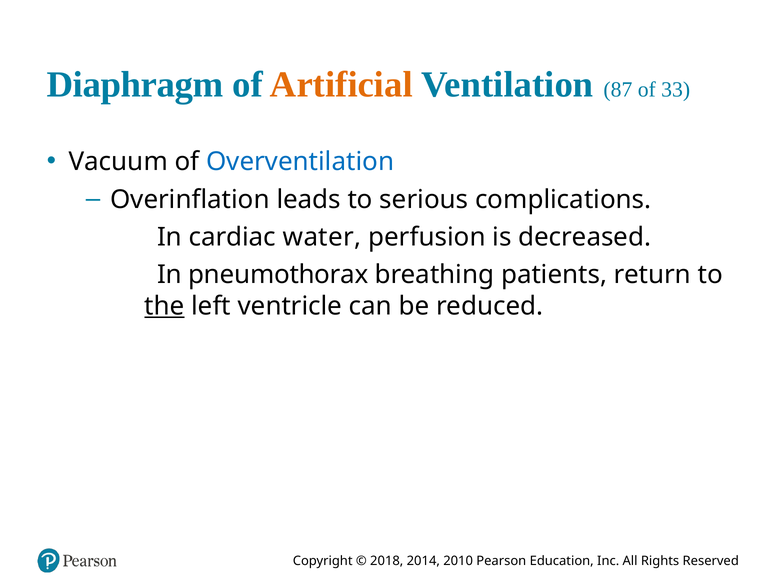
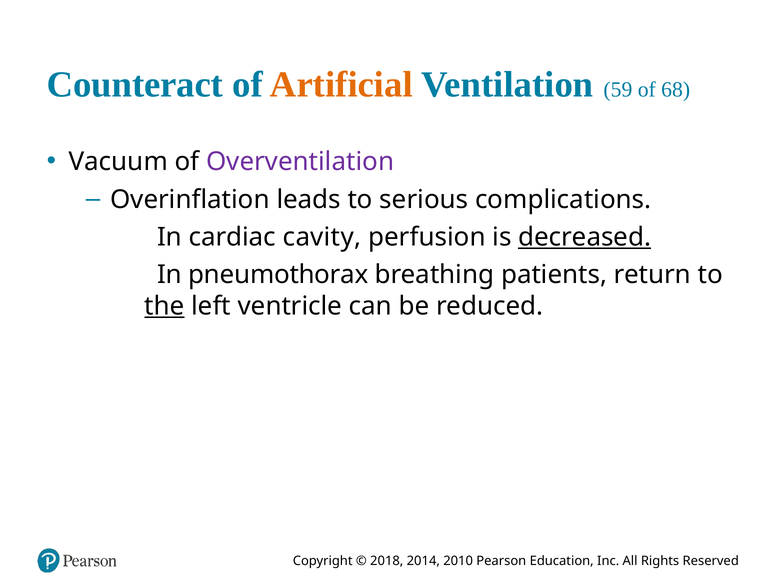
Diaphragm: Diaphragm -> Counteract
87: 87 -> 59
33: 33 -> 68
Overventilation colour: blue -> purple
water: water -> cavity
decreased underline: none -> present
